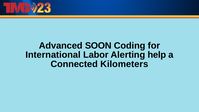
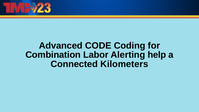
SOON: SOON -> CODE
International: International -> Combination
